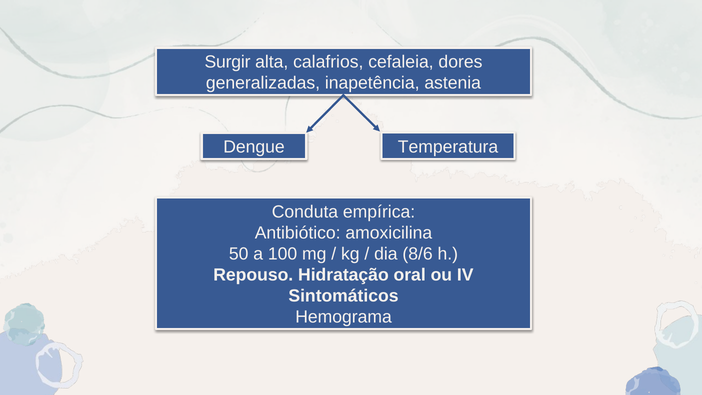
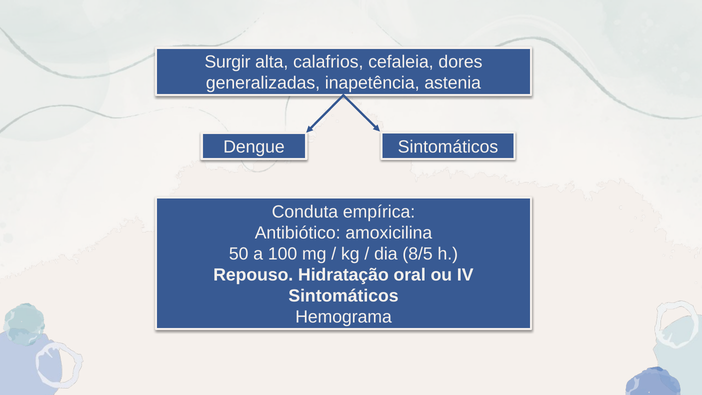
Dengue Temperatura: Temperatura -> Sintomáticos
8/6: 8/6 -> 8/5
